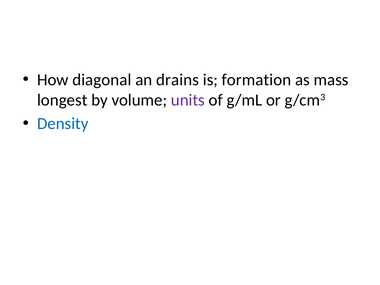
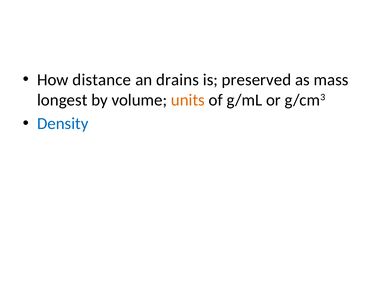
diagonal: diagonal -> distance
formation: formation -> preserved
units colour: purple -> orange
